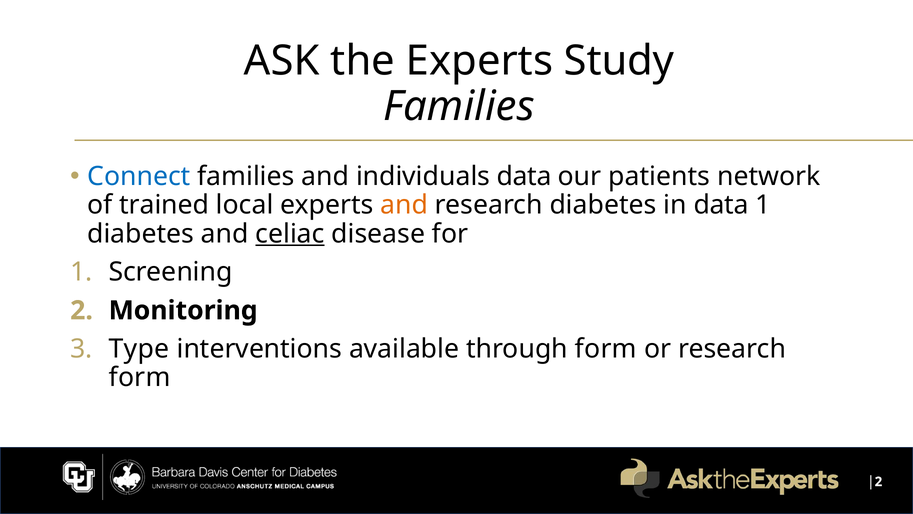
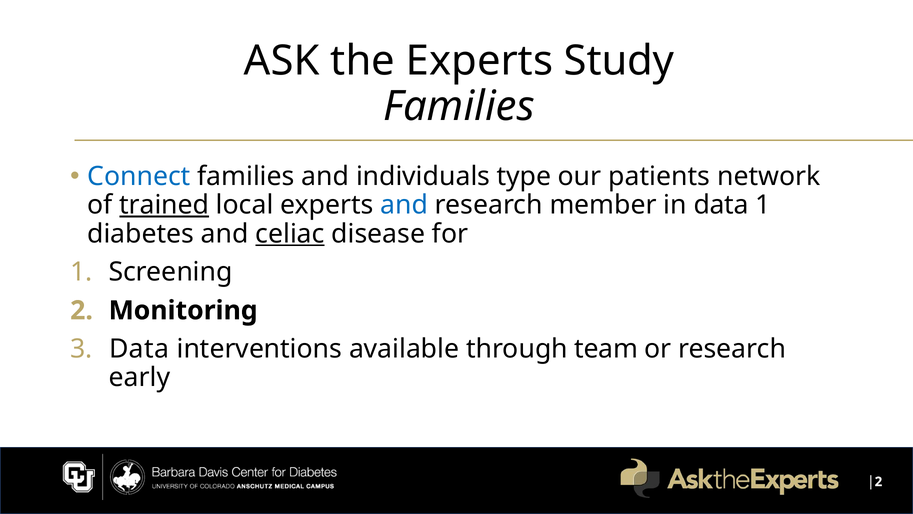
individuals data: data -> type
trained underline: none -> present
and at (404, 205) colour: orange -> blue
research diabetes: diabetes -> member
Type at (139, 349): Type -> Data
through form: form -> team
form at (140, 377): form -> early
